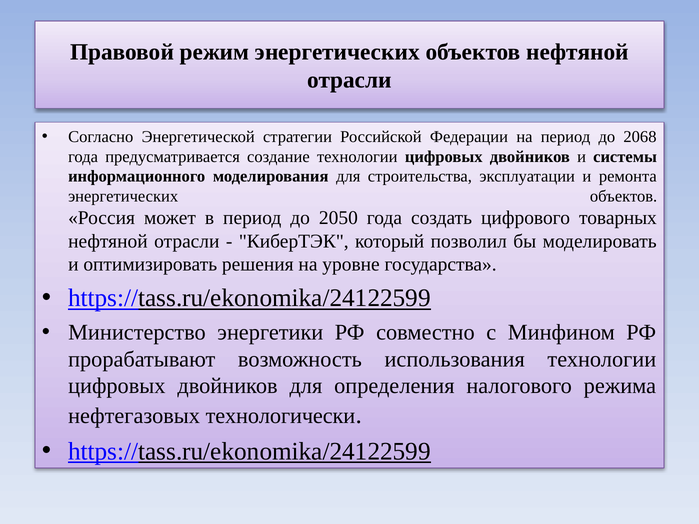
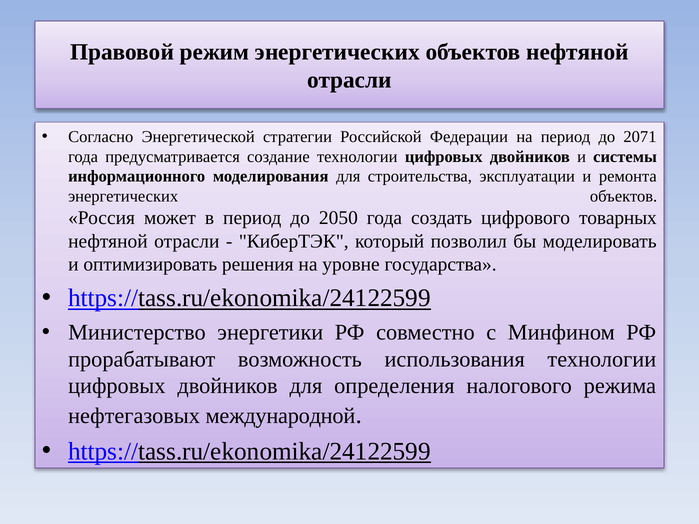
2068: 2068 -> 2071
технологически: технологически -> международной
